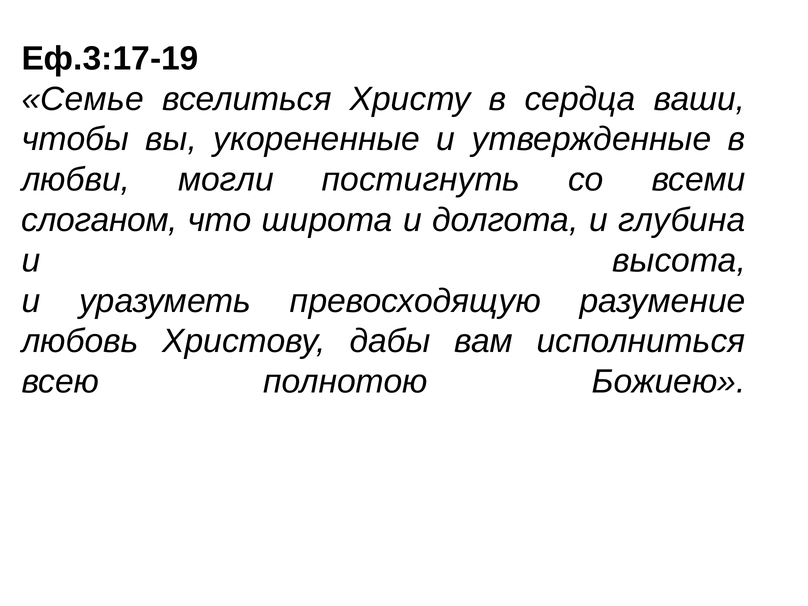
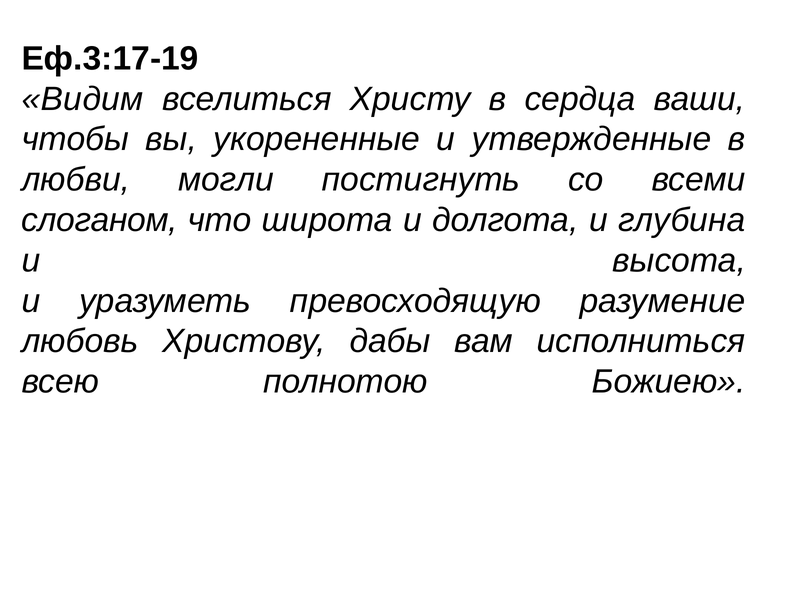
Семье: Семье -> Видим
